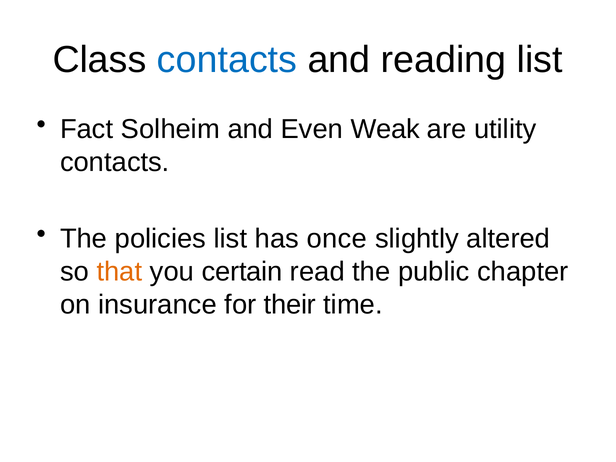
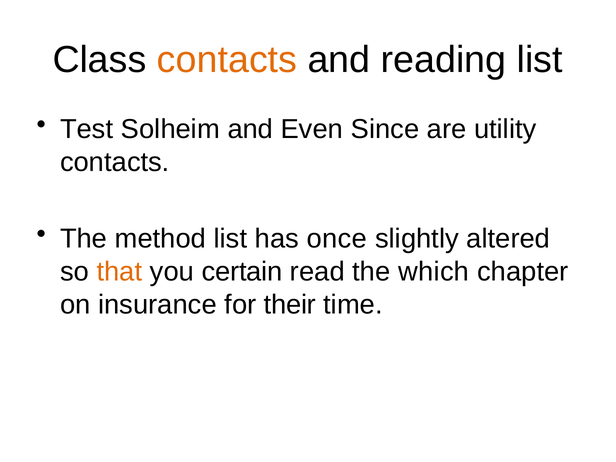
contacts at (227, 60) colour: blue -> orange
Fact: Fact -> Test
Weak: Weak -> Since
policies: policies -> method
public: public -> which
